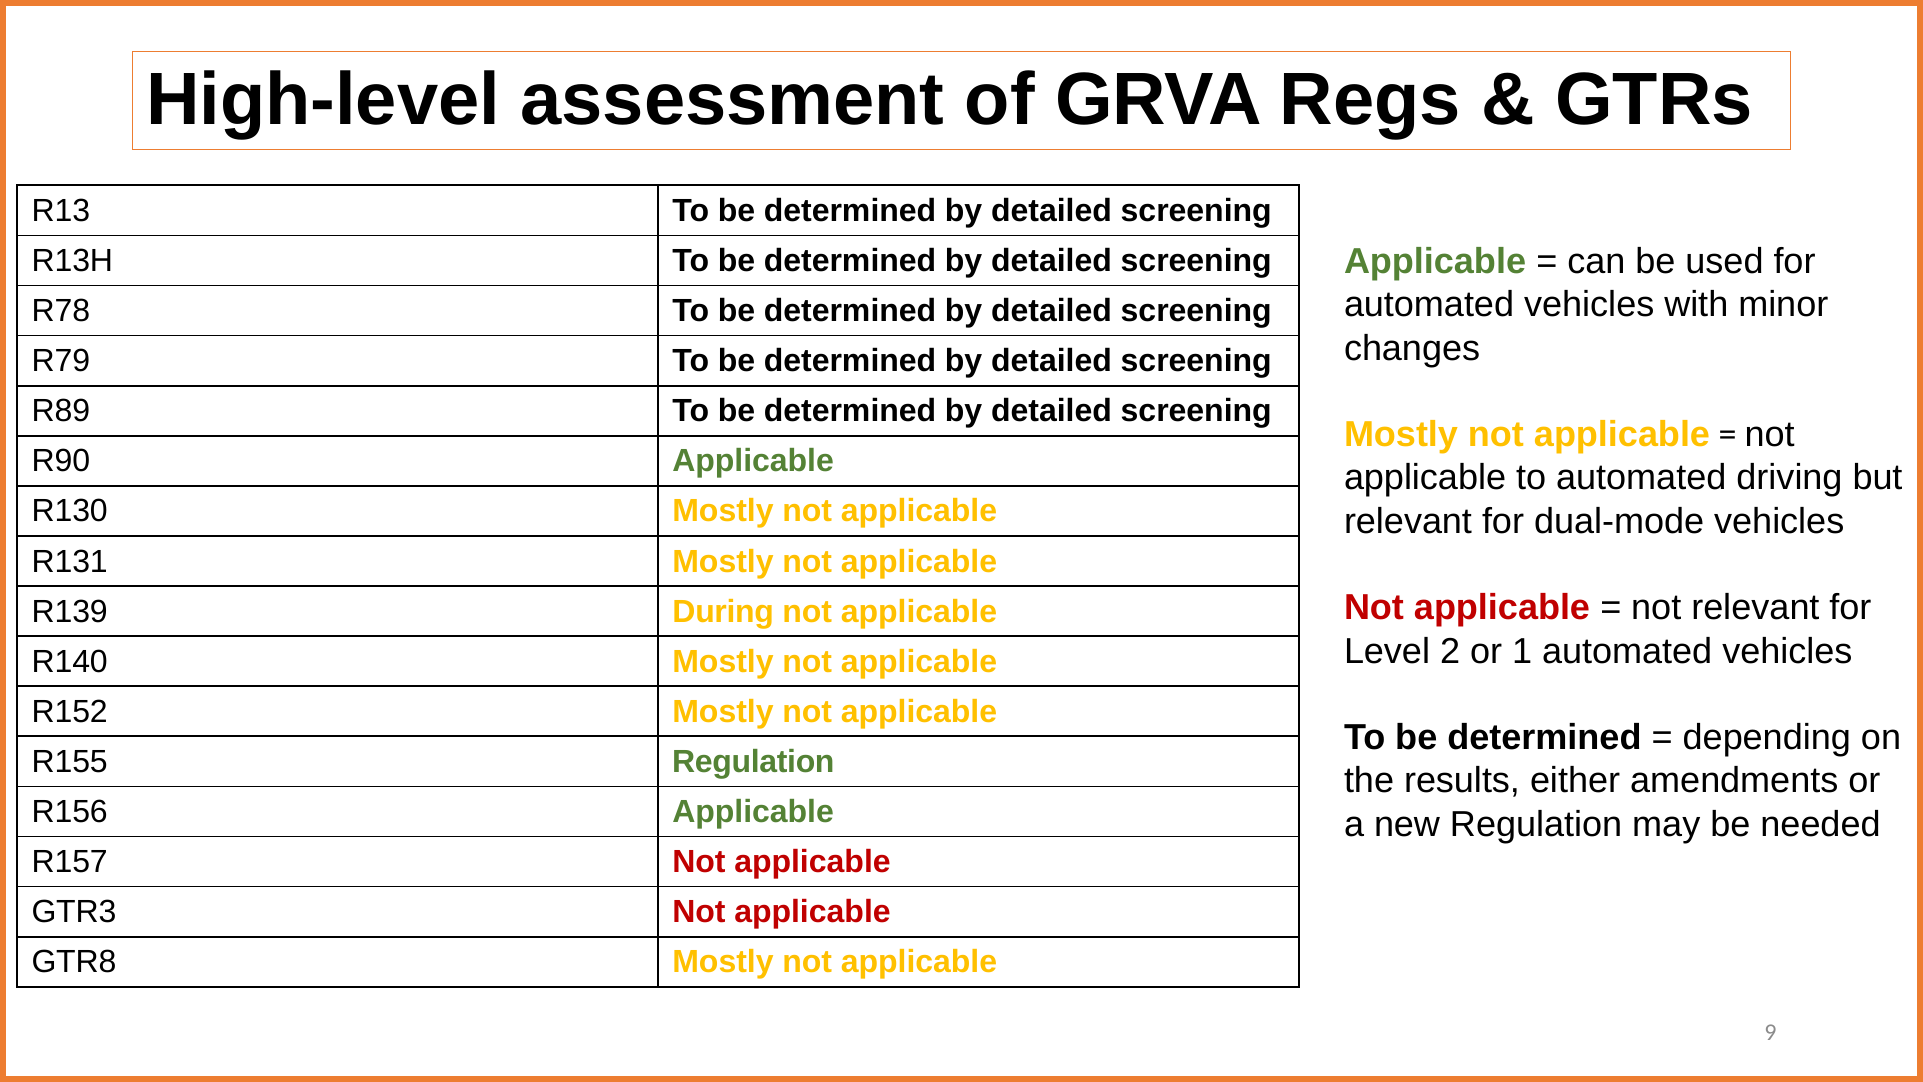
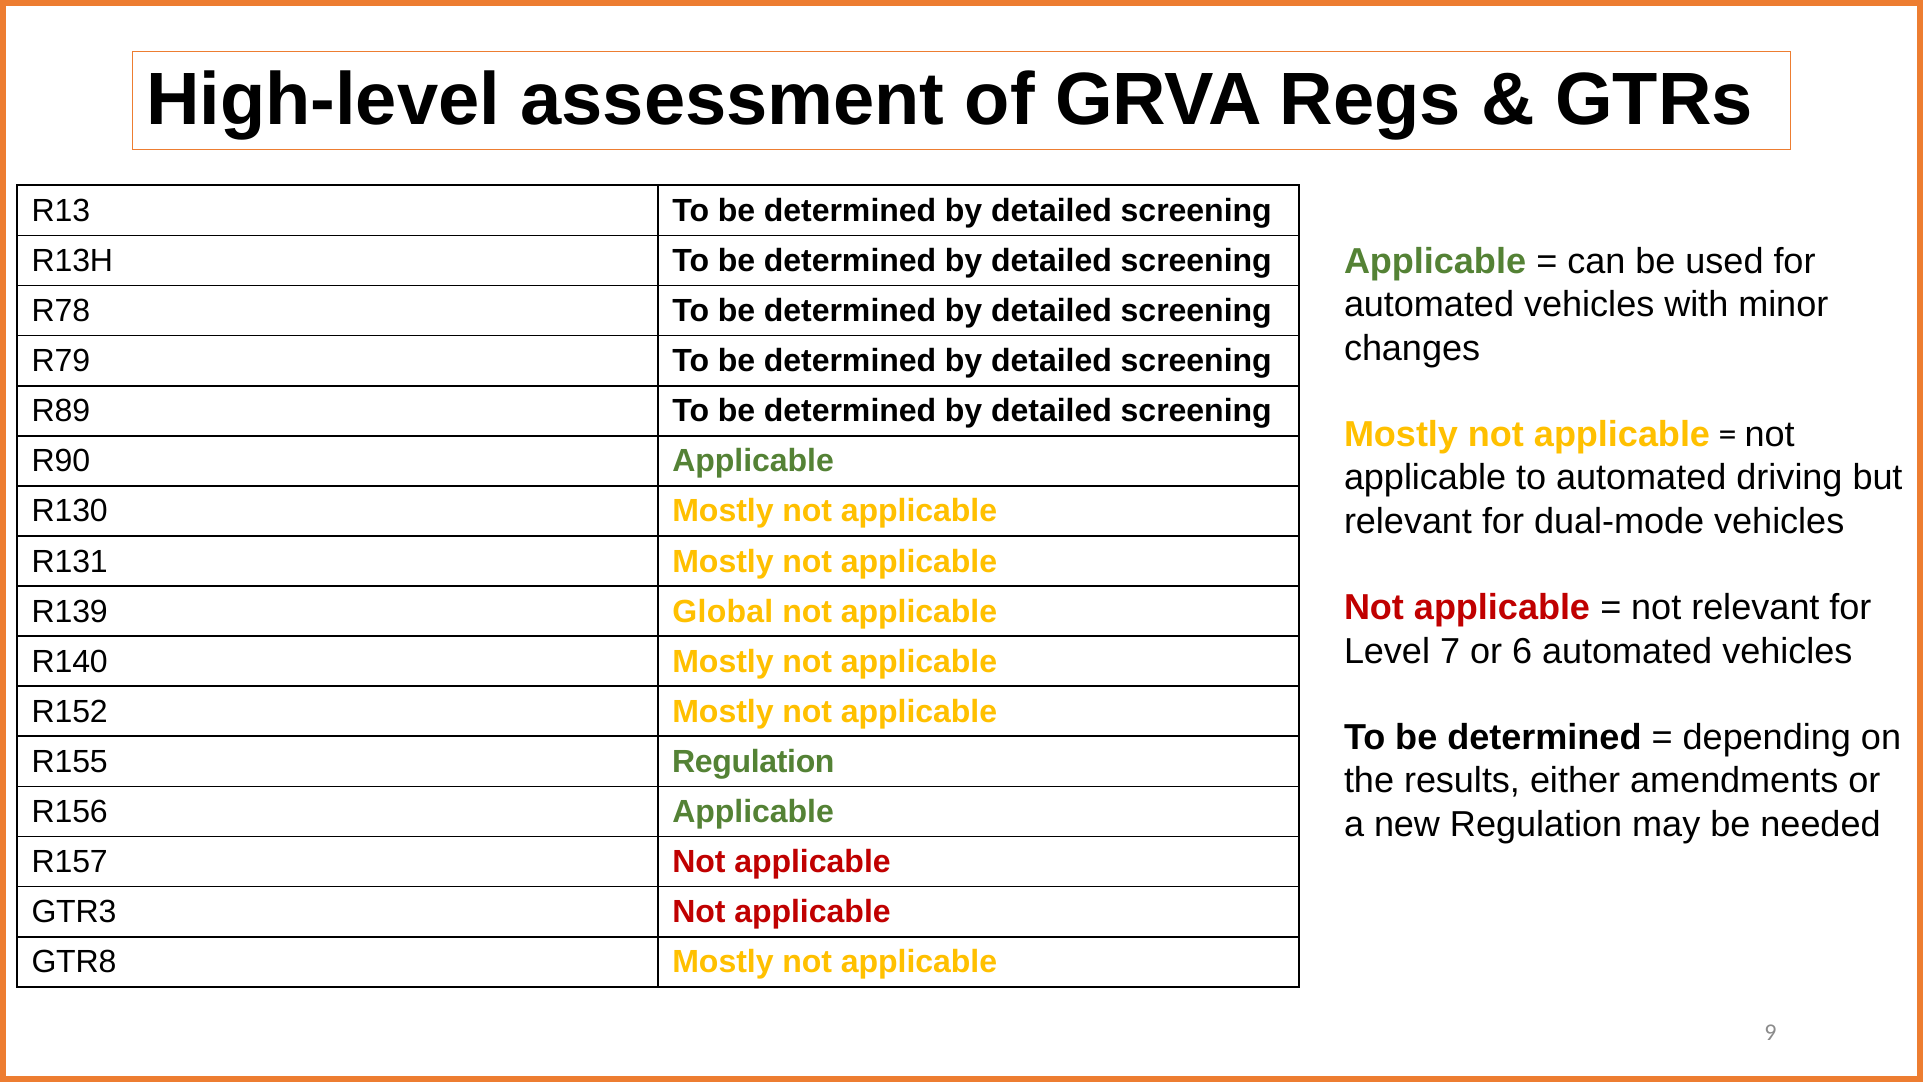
During: During -> Global
2: 2 -> 7
1: 1 -> 6
